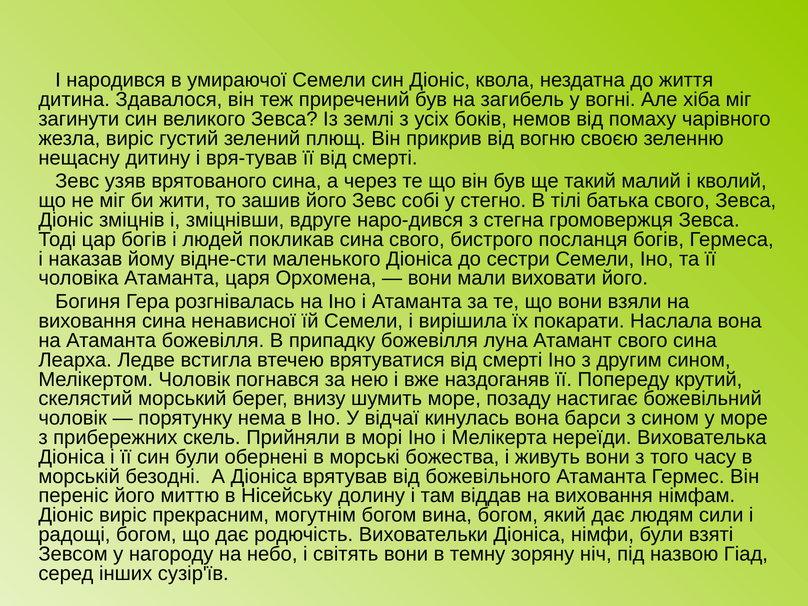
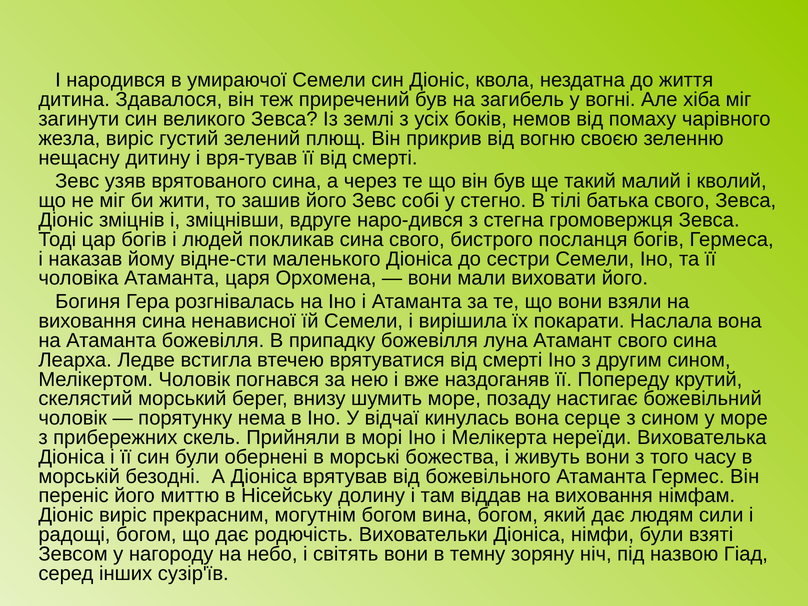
барси: барси -> серце
